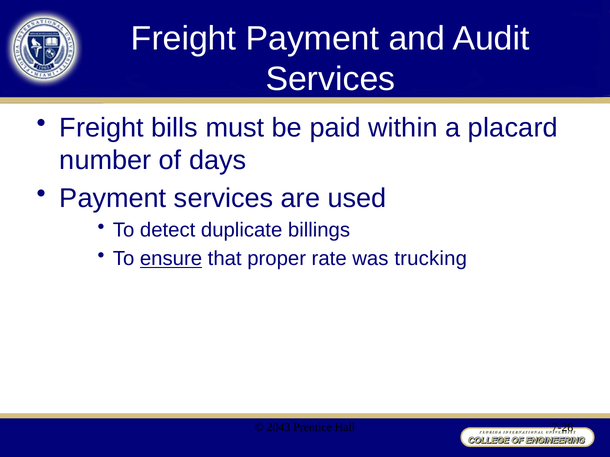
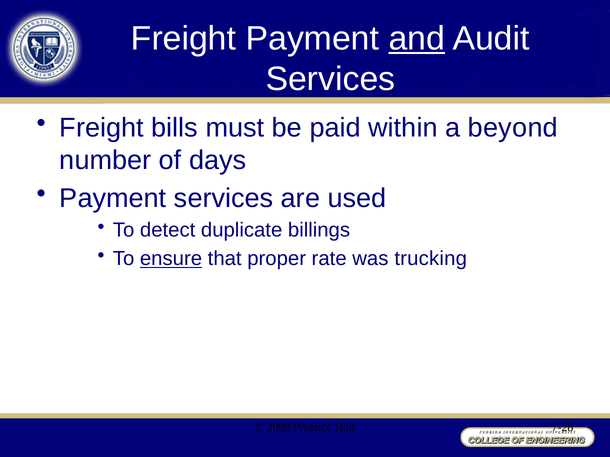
and underline: none -> present
placard: placard -> beyond
2043: 2043 -> 2098
